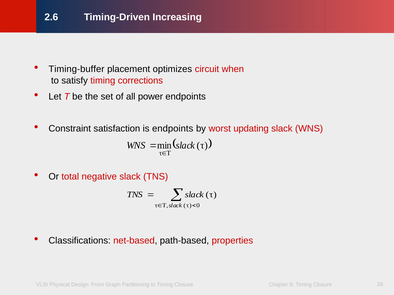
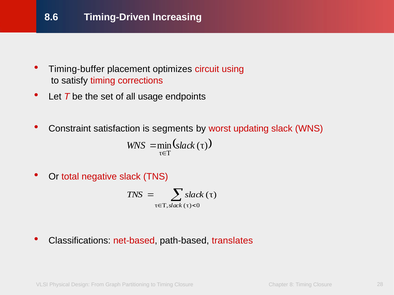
2.6: 2.6 -> 8.6
when: when -> using
power: power -> usage
is endpoints: endpoints -> segments
properties: properties -> translates
